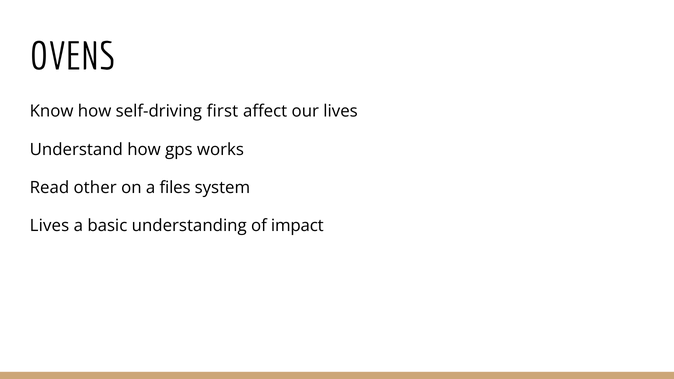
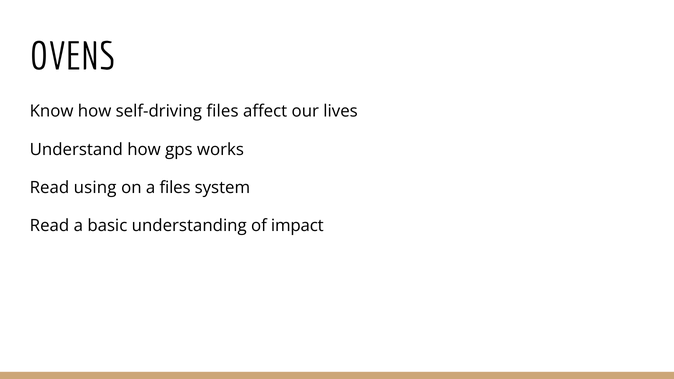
self-driving first: first -> files
other: other -> using
Lives at (49, 226): Lives -> Read
